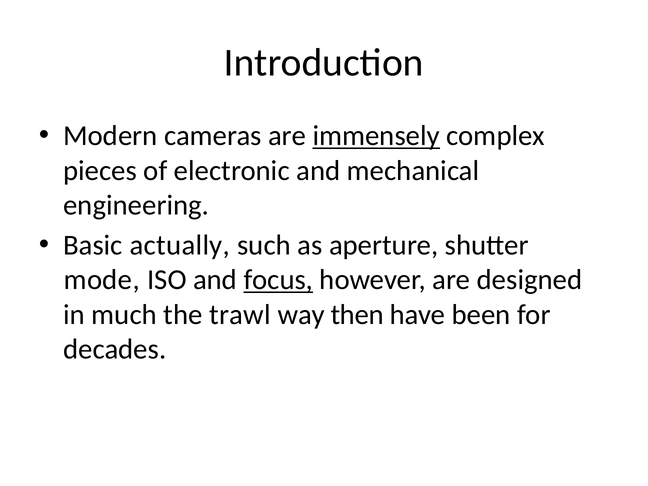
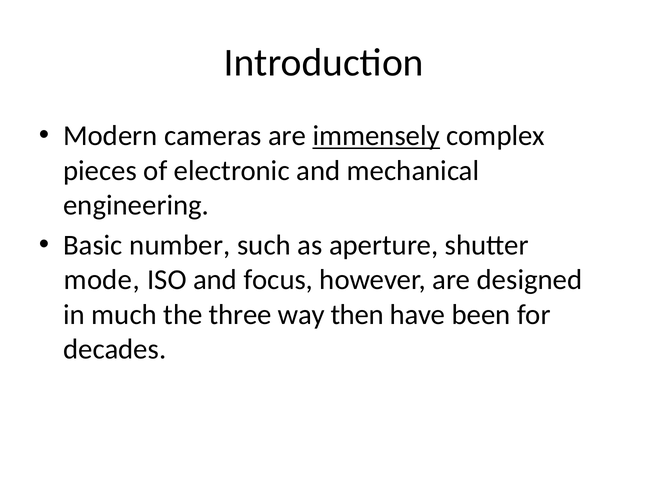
actually: actually -> number
focus underline: present -> none
trawl: trawl -> three
